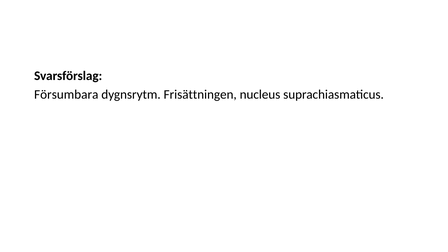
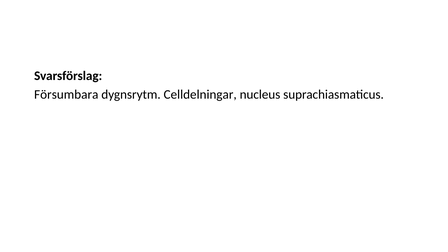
Frisättningen: Frisättningen -> Celldelningar
